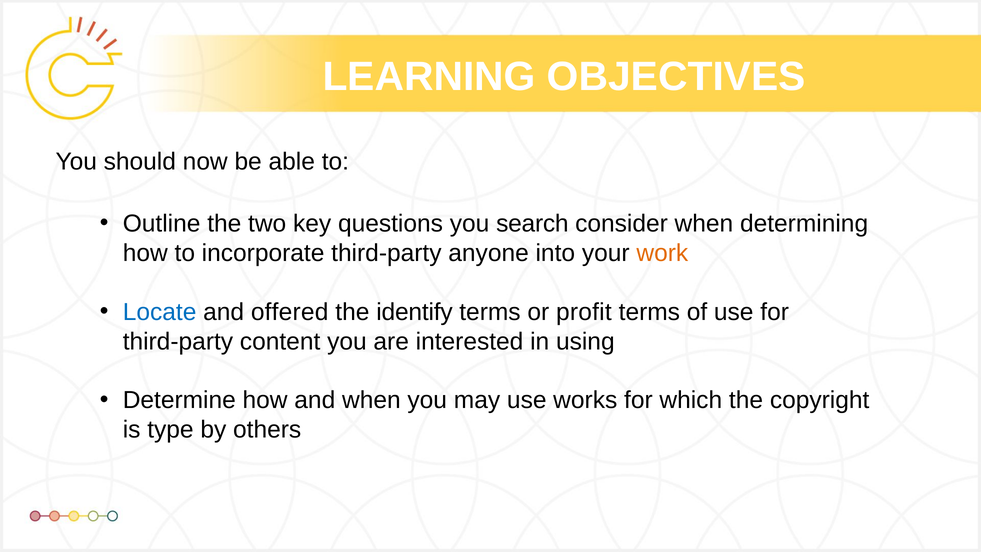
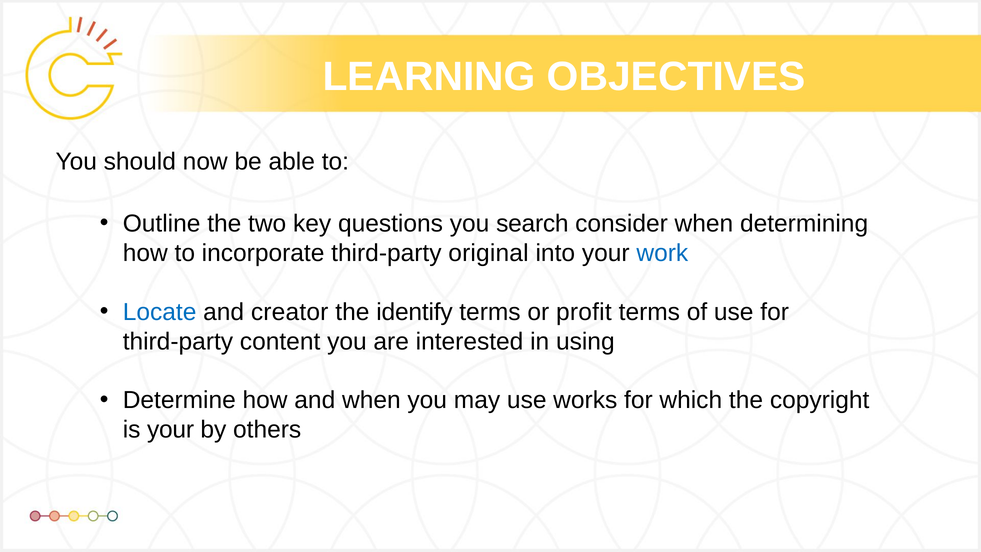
anyone: anyone -> original
work colour: orange -> blue
offered: offered -> creator
is type: type -> your
